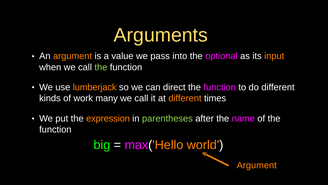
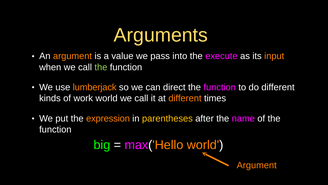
optional: optional -> execute
work many: many -> world
parentheses colour: light green -> yellow
